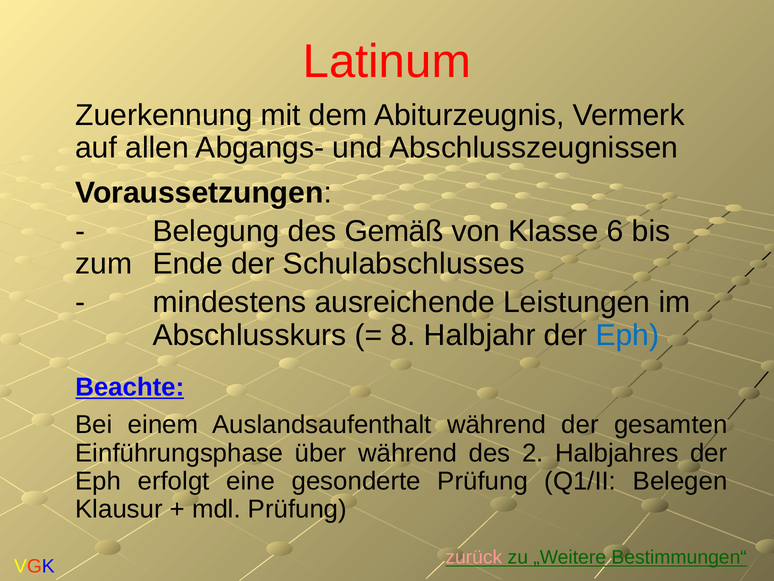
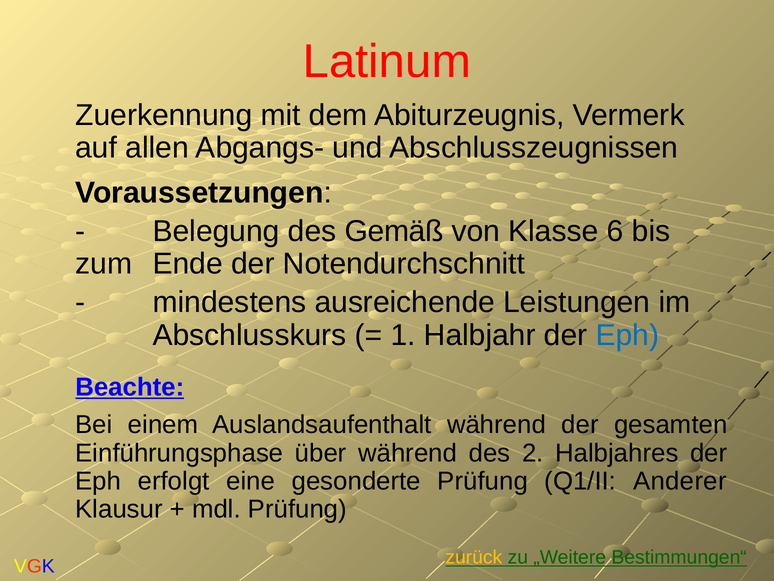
Schulabschlusses: Schulabschlusses -> Notendurchschnitt
8: 8 -> 1
Belegen: Belegen -> Anderer
zurück colour: pink -> yellow
